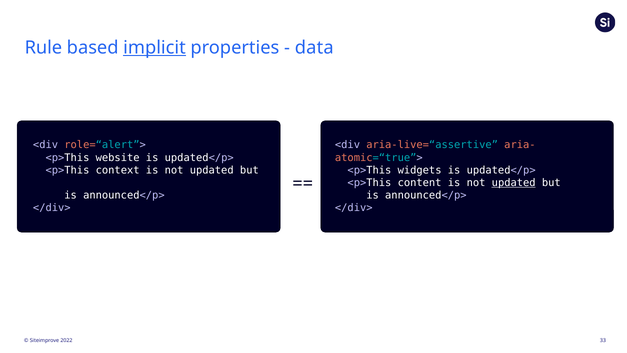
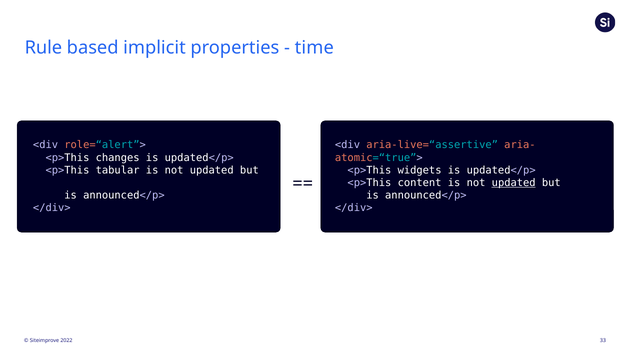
implicit underline: present -> none
data: data -> time
website: website -> changes
context: context -> tabular
